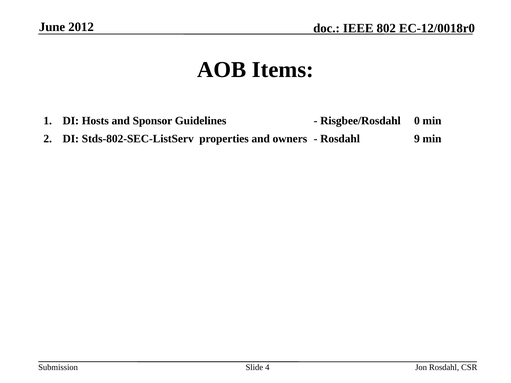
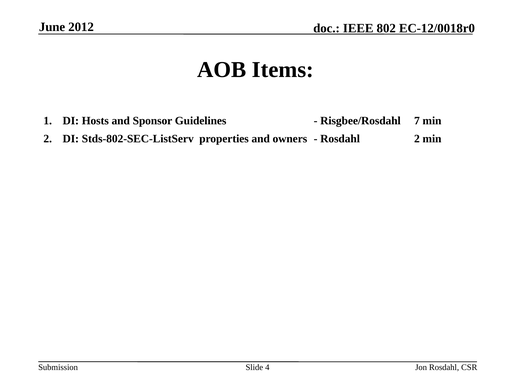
0: 0 -> 7
Rosdahl 9: 9 -> 2
